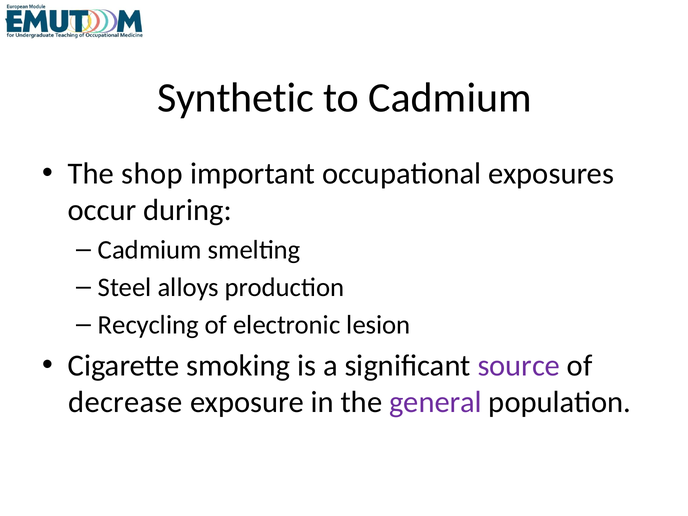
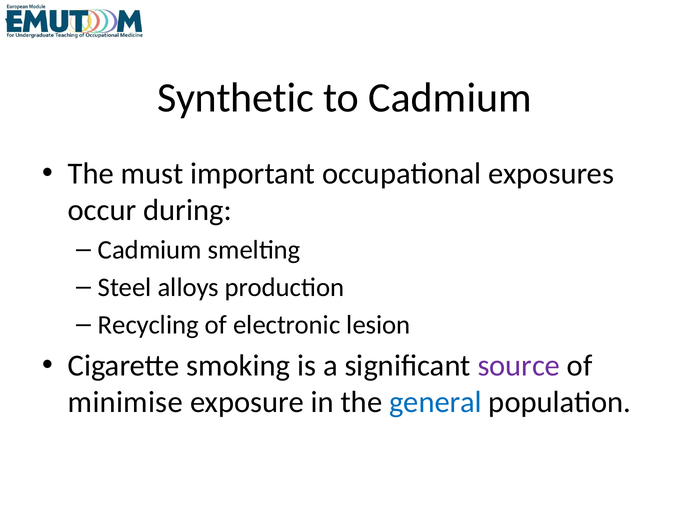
shop: shop -> must
decrease: decrease -> minimise
general colour: purple -> blue
